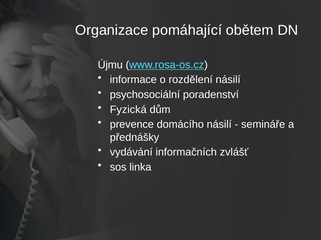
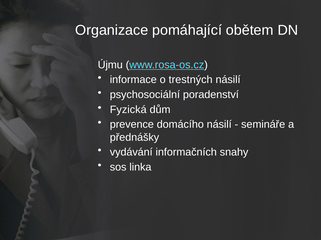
rozdělení: rozdělení -> trestných
zvlášť: zvlášť -> snahy
